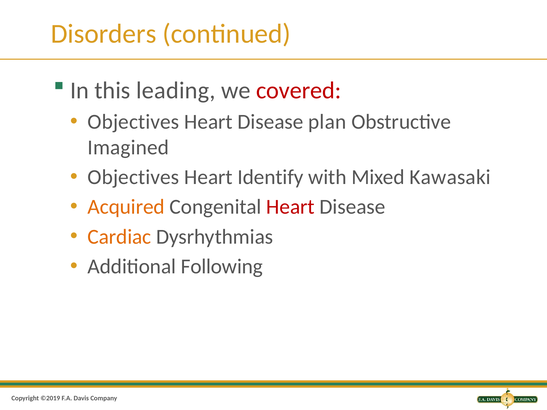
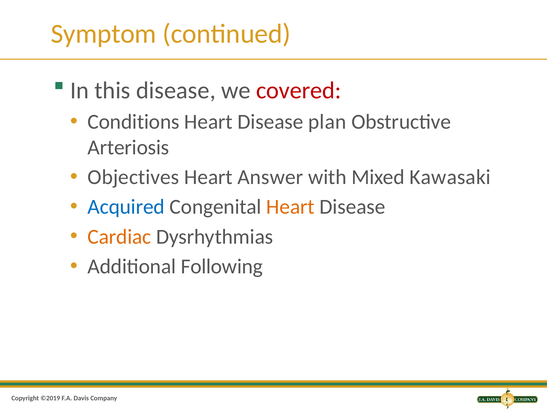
Disorders: Disorders -> Symptom
this leading: leading -> disease
Objectives at (133, 122): Objectives -> Conditions
Imagined: Imagined -> Arteriosis
Identify: Identify -> Answer
Acquired colour: orange -> blue
Heart at (291, 207) colour: red -> orange
